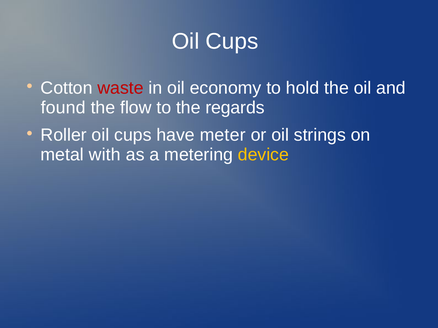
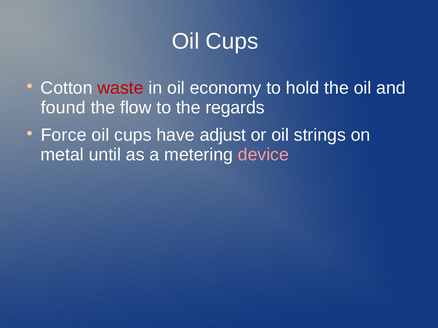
Roller: Roller -> Force
meter: meter -> adjust
with: with -> until
device colour: yellow -> pink
